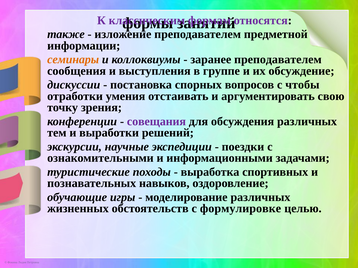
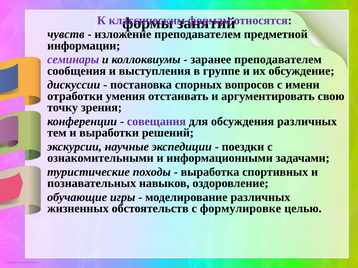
также: также -> чувств
семинары colour: orange -> purple
чтобы: чтобы -> имени
